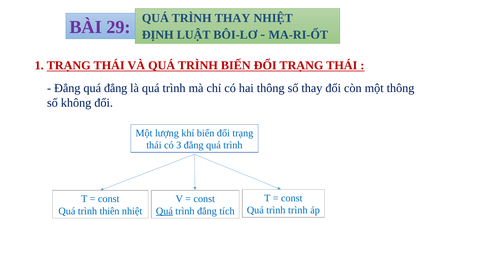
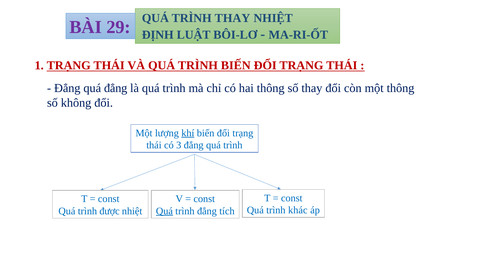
khí underline: none -> present
trình trình: trình -> khác
thiên: thiên -> được
